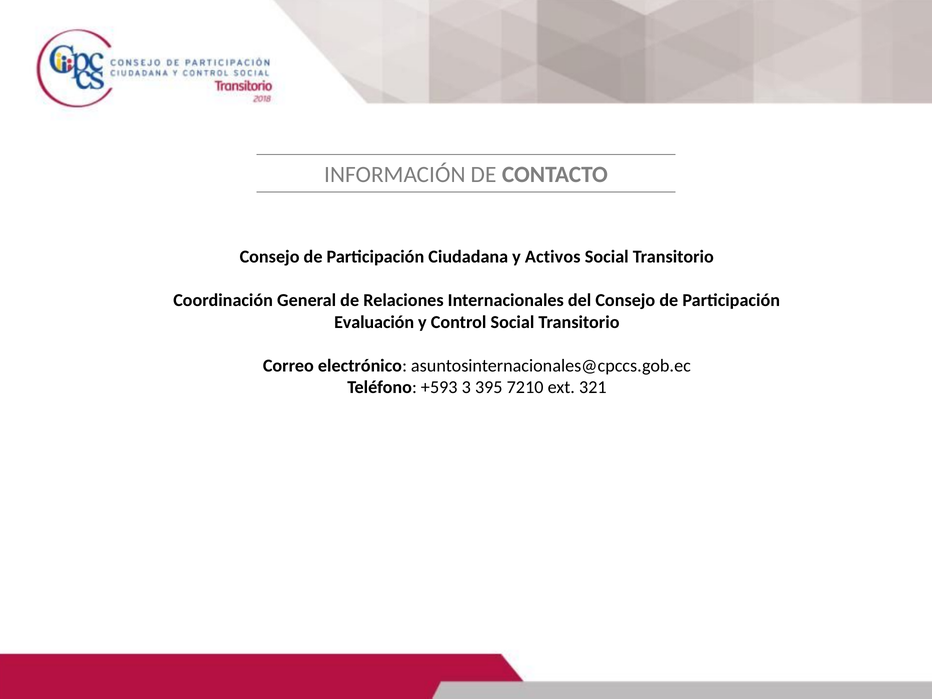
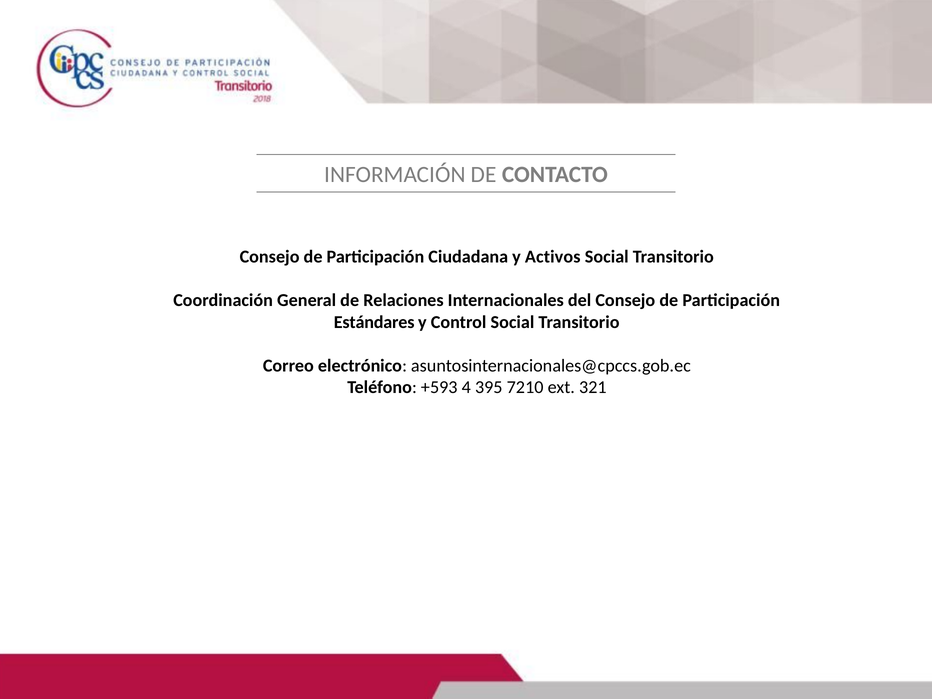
Evaluación: Evaluación -> Estándares
3: 3 -> 4
